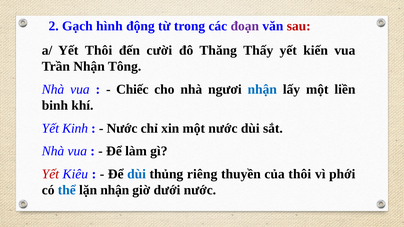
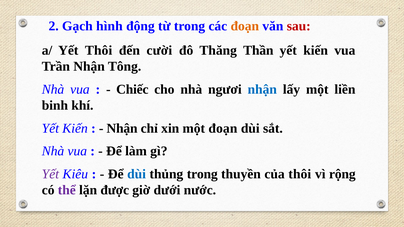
đoạn at (245, 26) colour: purple -> orange
Thấy: Thấy -> Thần
Kinh at (75, 128): Kinh -> Kiến
Nước at (122, 128): Nước -> Nhận
một nước: nước -> đoạn
Yết at (50, 174) colour: red -> purple
thủng riêng: riêng -> trong
phới: phới -> rộng
thể colour: blue -> purple
lặn nhận: nhận -> được
